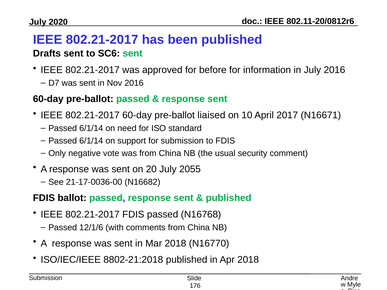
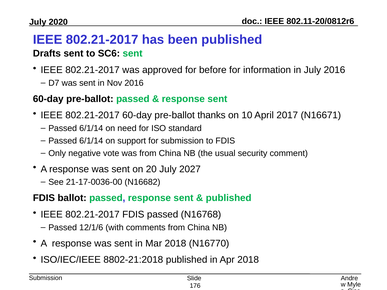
liaised: liaised -> thanks
2055: 2055 -> 2027
